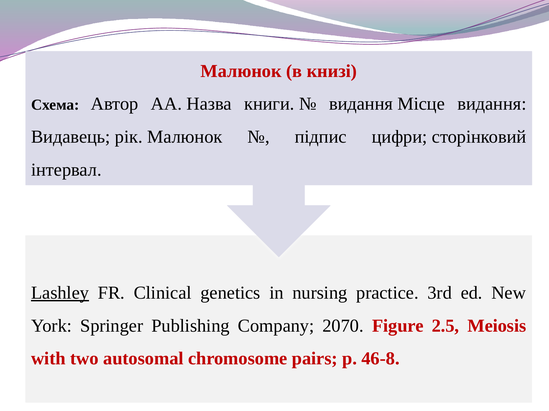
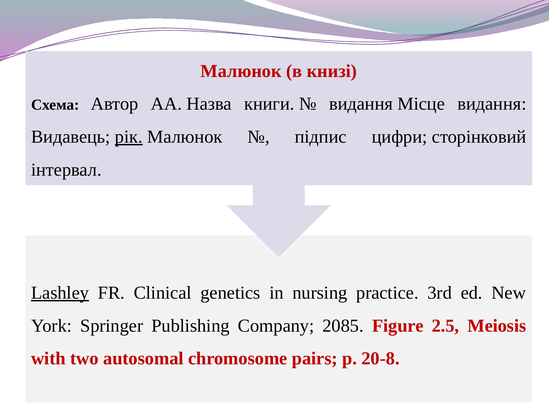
рік underline: none -> present
2070: 2070 -> 2085
46-8: 46-8 -> 20-8
